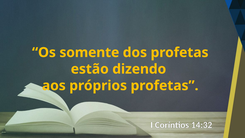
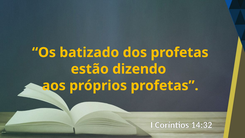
somente: somente -> batizado
